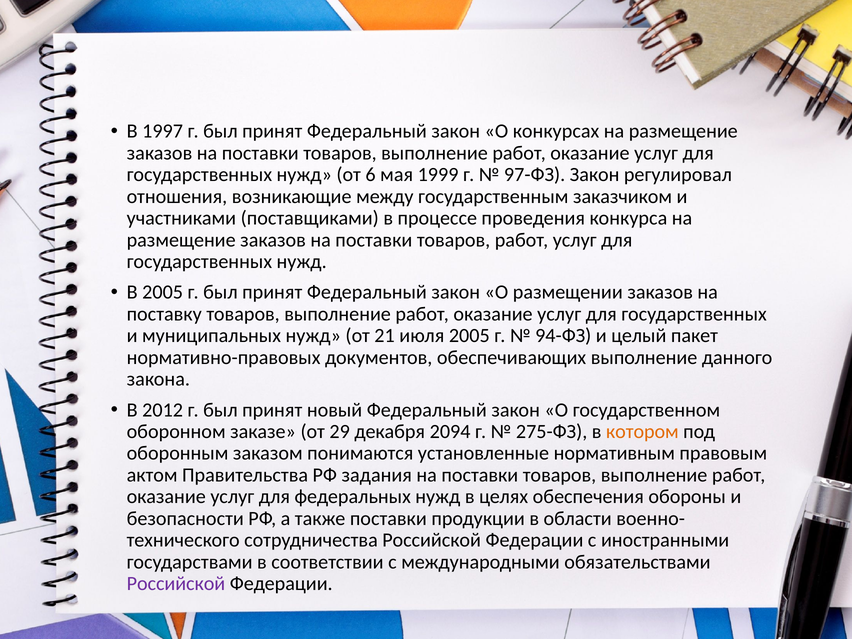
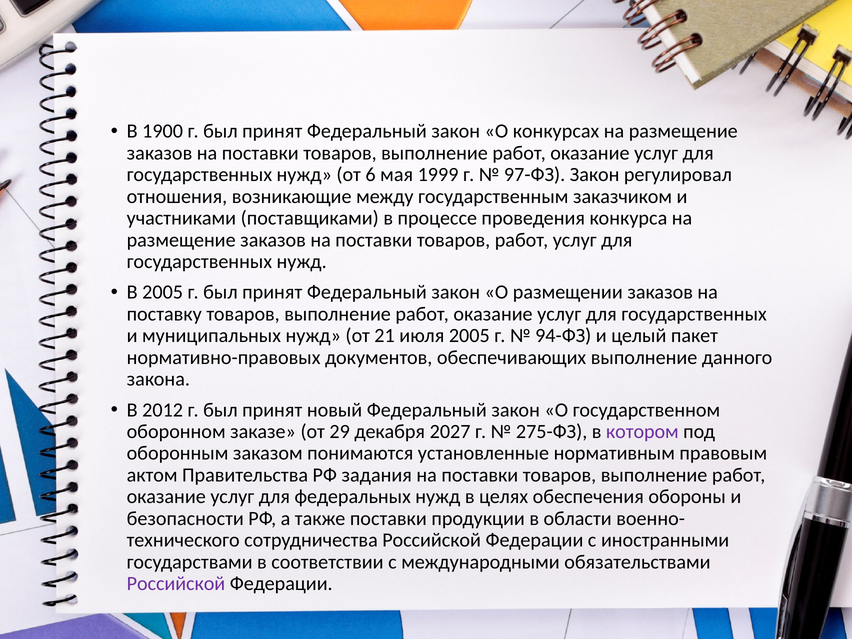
1997: 1997 -> 1900
2094: 2094 -> 2027
котором colour: orange -> purple
